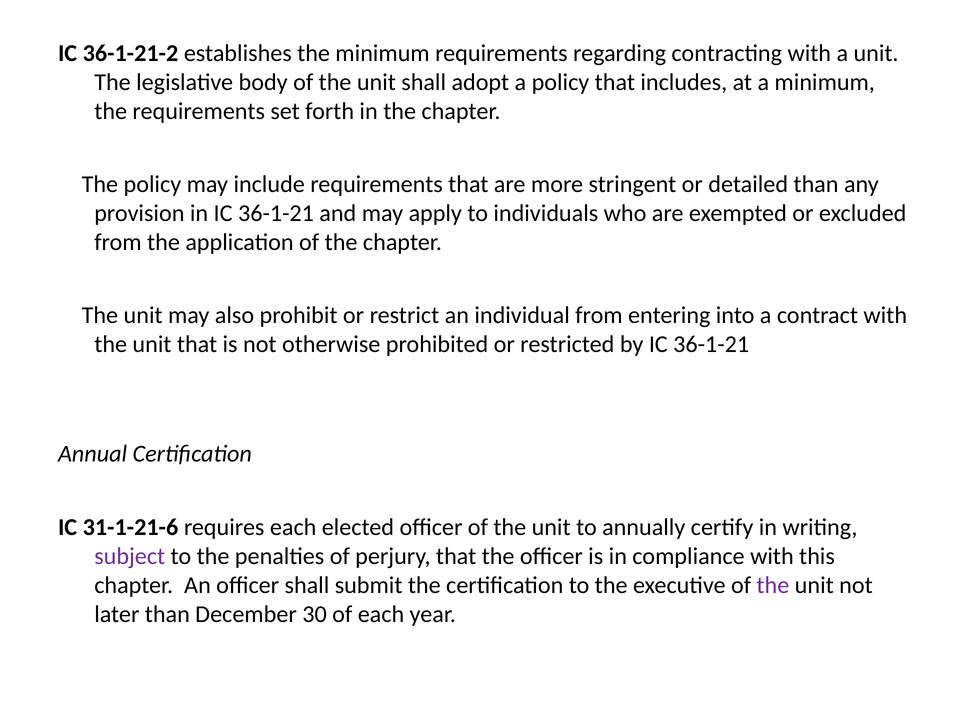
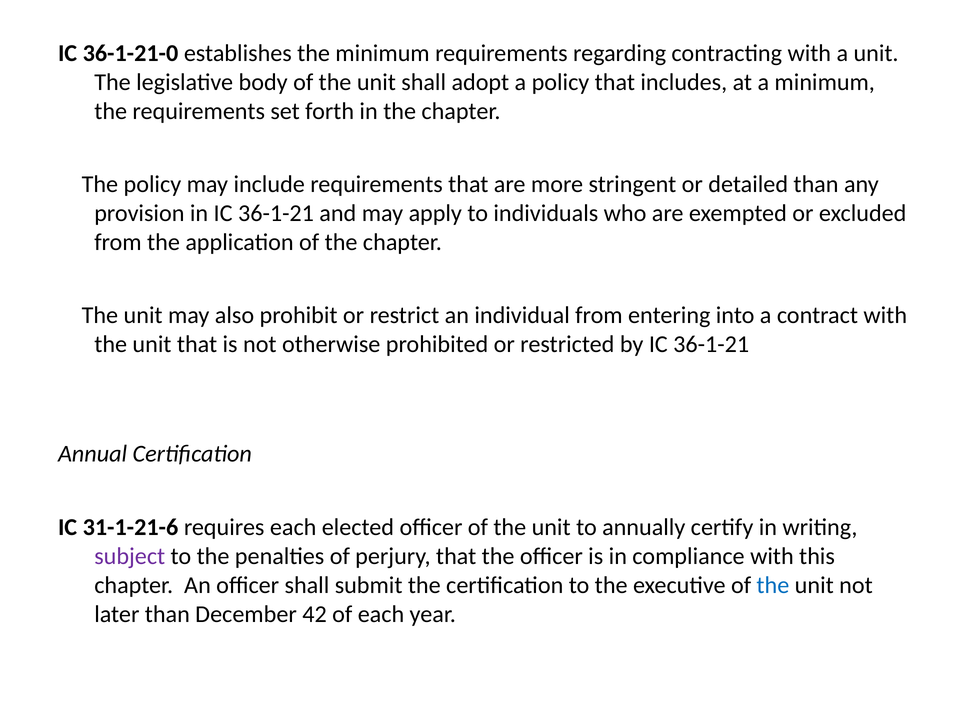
36-1-21-2: 36-1-21-2 -> 36-1-21-0
the at (773, 585) colour: purple -> blue
30: 30 -> 42
